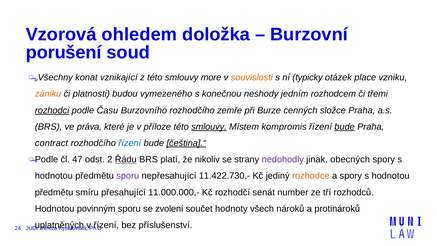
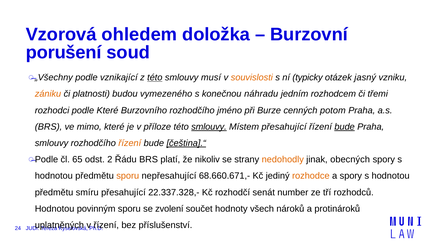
konat at (86, 77): konat -> podle
této at (155, 77) underline: none -> present
more: more -> musí
place: place -> jasný
neshody: neshody -> náhradu
rozhodci underline: present -> none
podle Času: Času -> Které
zemře: zemře -> jméno
složce: složce -> potom
práva: práva -> mimo
Místem kompromis: kompromis -> přesahující
contract at (51, 143): contract -> smlouvy
řízení at (130, 143) colour: blue -> orange
47: 47 -> 65
Řádu underline: present -> none
nedohodly colour: purple -> orange
sporu at (128, 176) colour: purple -> orange
11.422.730,-: 11.422.730,- -> 68.660.671,-
11.000.000,-: 11.000.000,- -> 22.337.328,-
